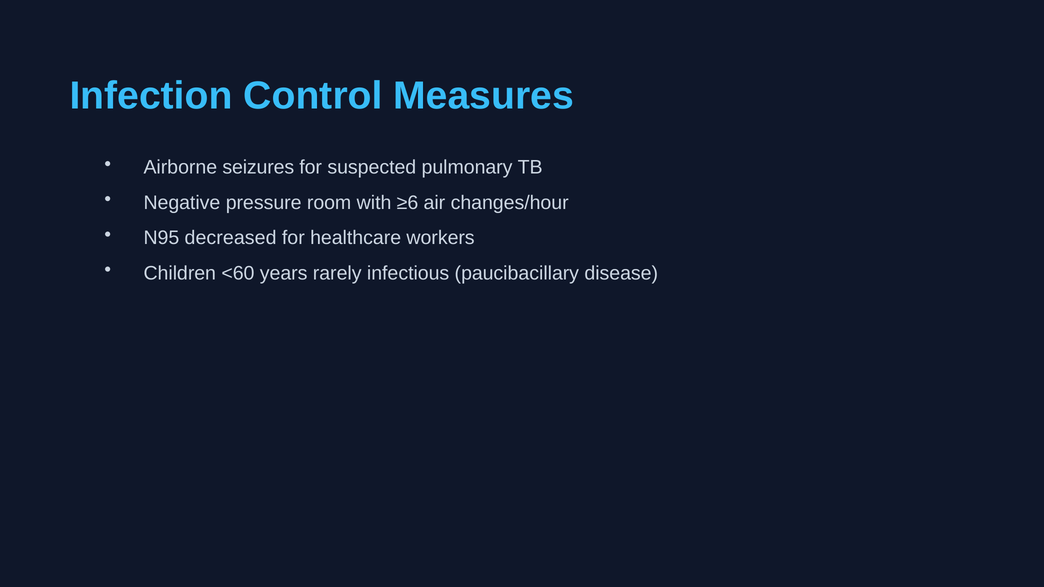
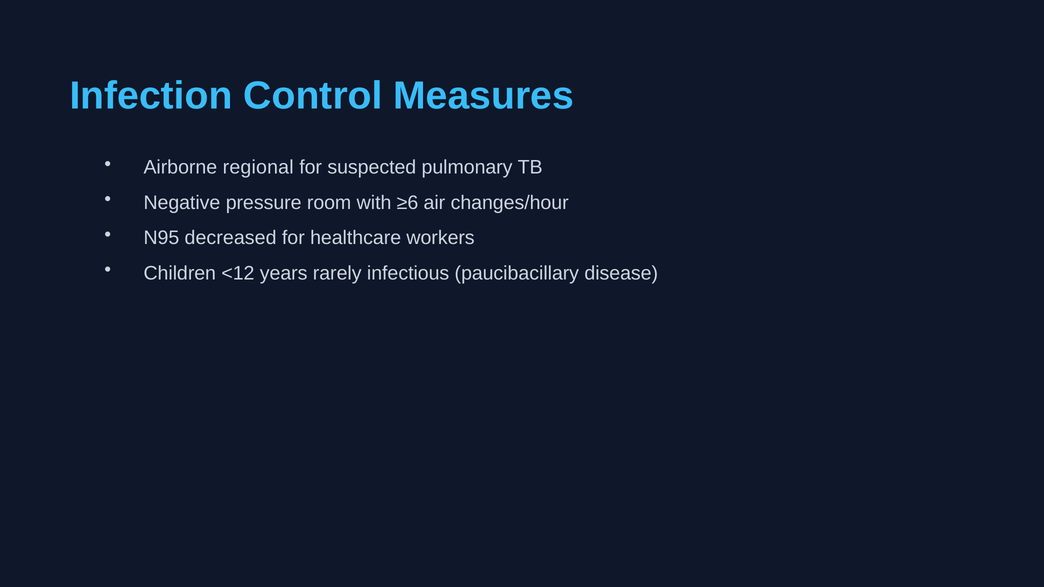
seizures: seizures -> regional
<60: <60 -> <12
